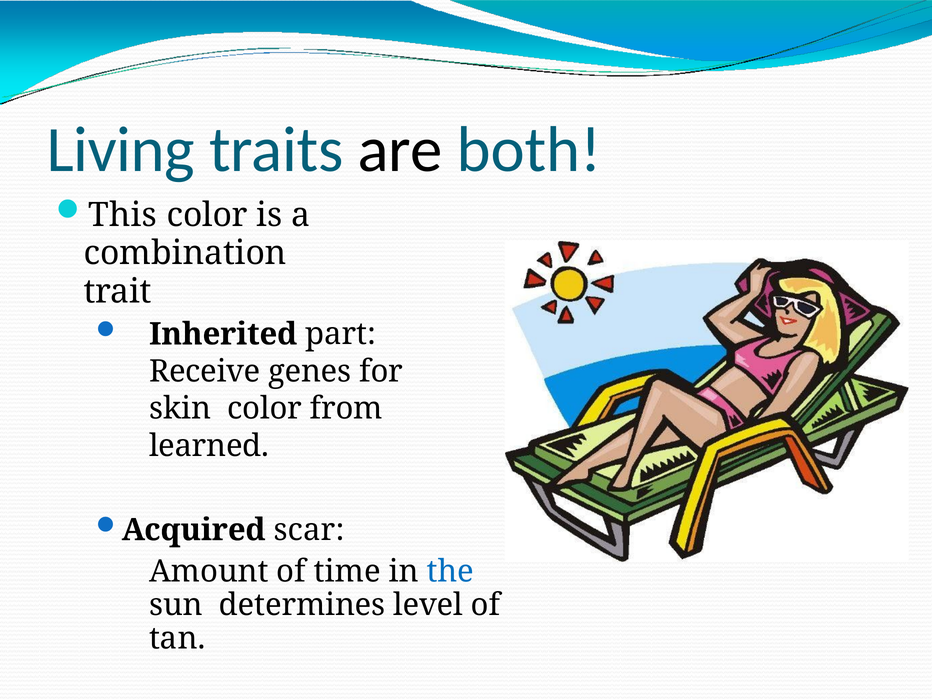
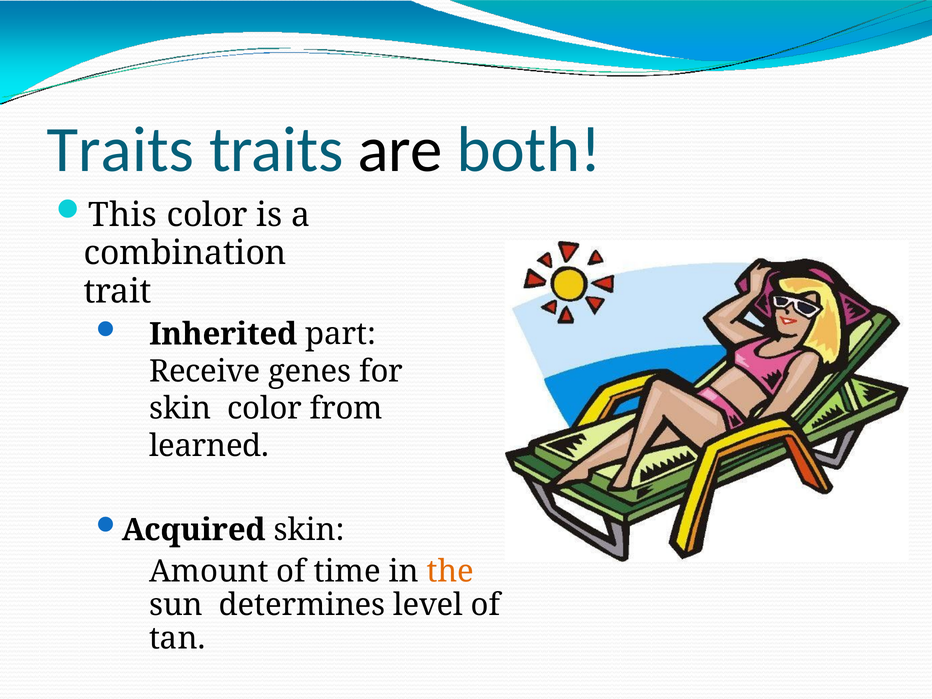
Living at (121, 150): Living -> Traits
Acquired scar: scar -> skin
the colour: blue -> orange
